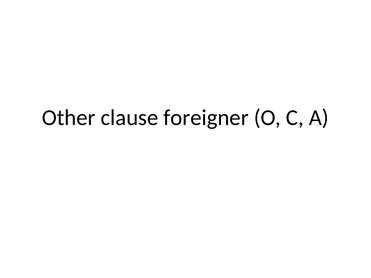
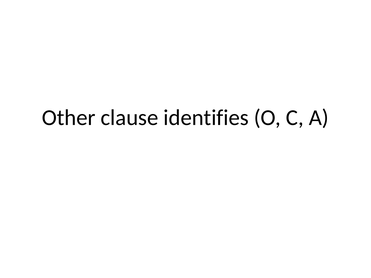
foreigner: foreigner -> identifies
